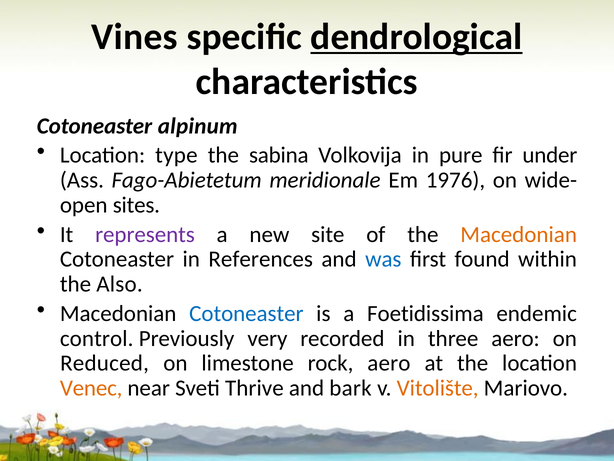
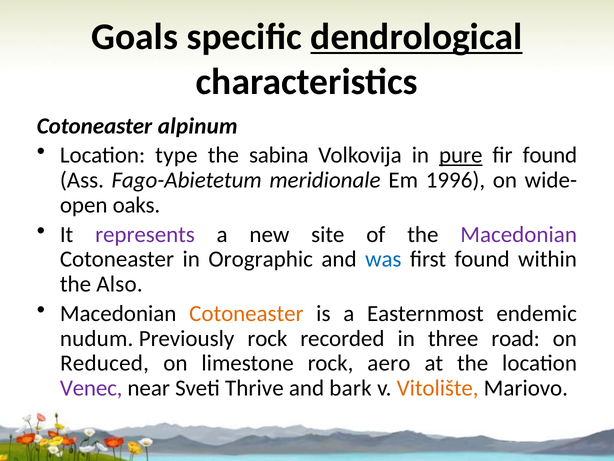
Vines: Vines -> Goals
pure underline: none -> present
fir under: under -> found
1976: 1976 -> 1996
sites: sites -> oaks
Macedonian at (519, 234) colour: orange -> purple
References: References -> Orographic
Cotoneaster at (246, 313) colour: blue -> orange
Foetidissima: Foetidissima -> Easternmost
control: control -> nudum
Previously very: very -> rock
three aero: aero -> road
Venec colour: orange -> purple
